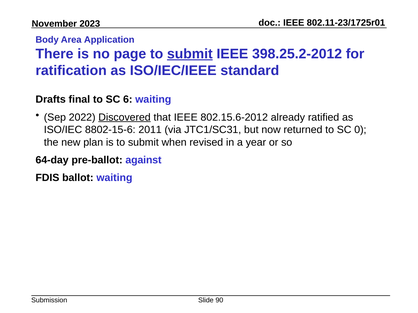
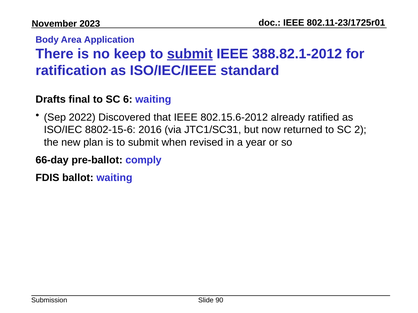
page: page -> keep
398.25.2-2012: 398.25.2-2012 -> 388.82.1-2012
Discovered underline: present -> none
2011: 2011 -> 2016
0: 0 -> 2
64-day: 64-day -> 66-day
against: against -> comply
